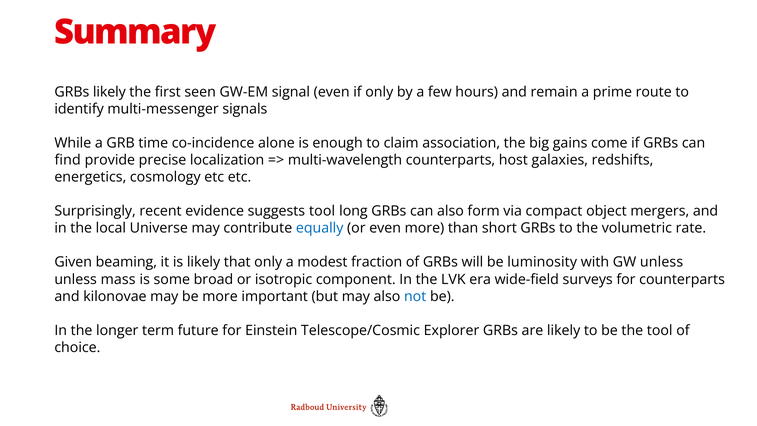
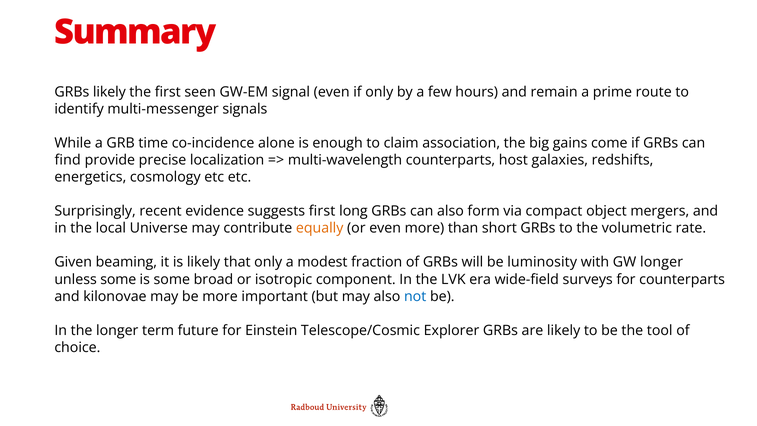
suggests tool: tool -> first
equally colour: blue -> orange
GW unless: unless -> longer
unless mass: mass -> some
